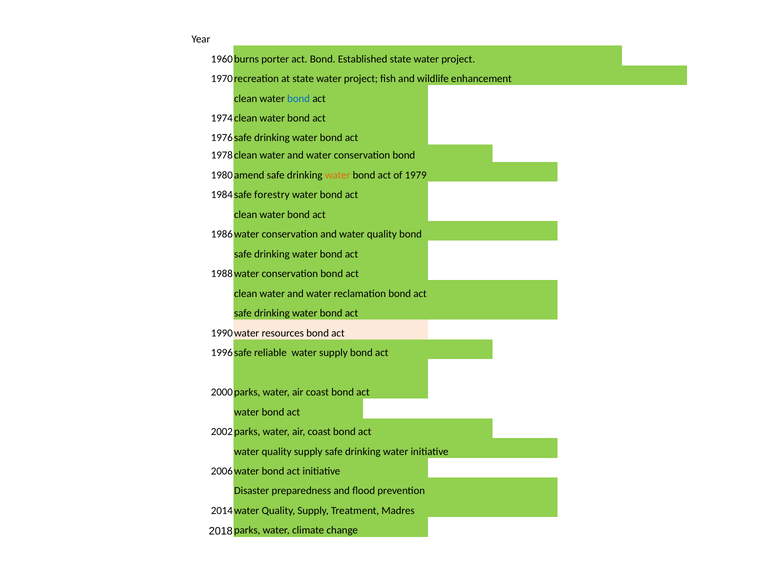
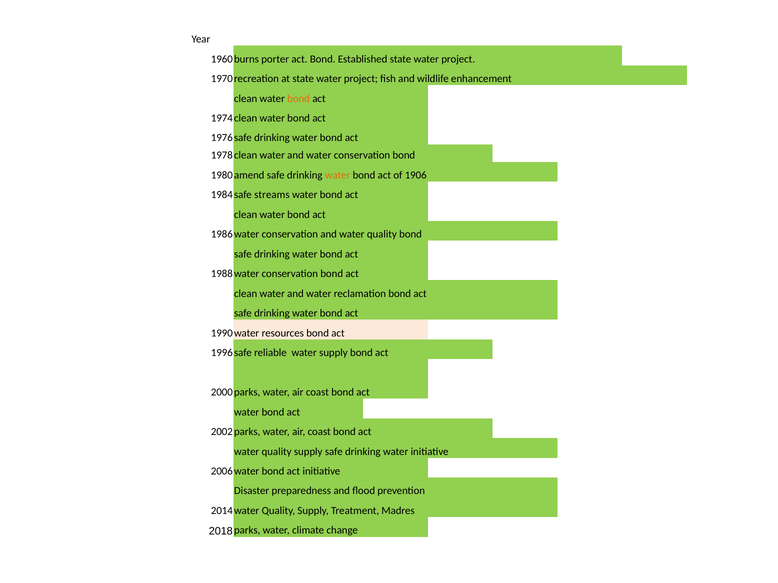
bond at (299, 99) colour: blue -> orange
1979: 1979 -> 1906
forestry: forestry -> streams
